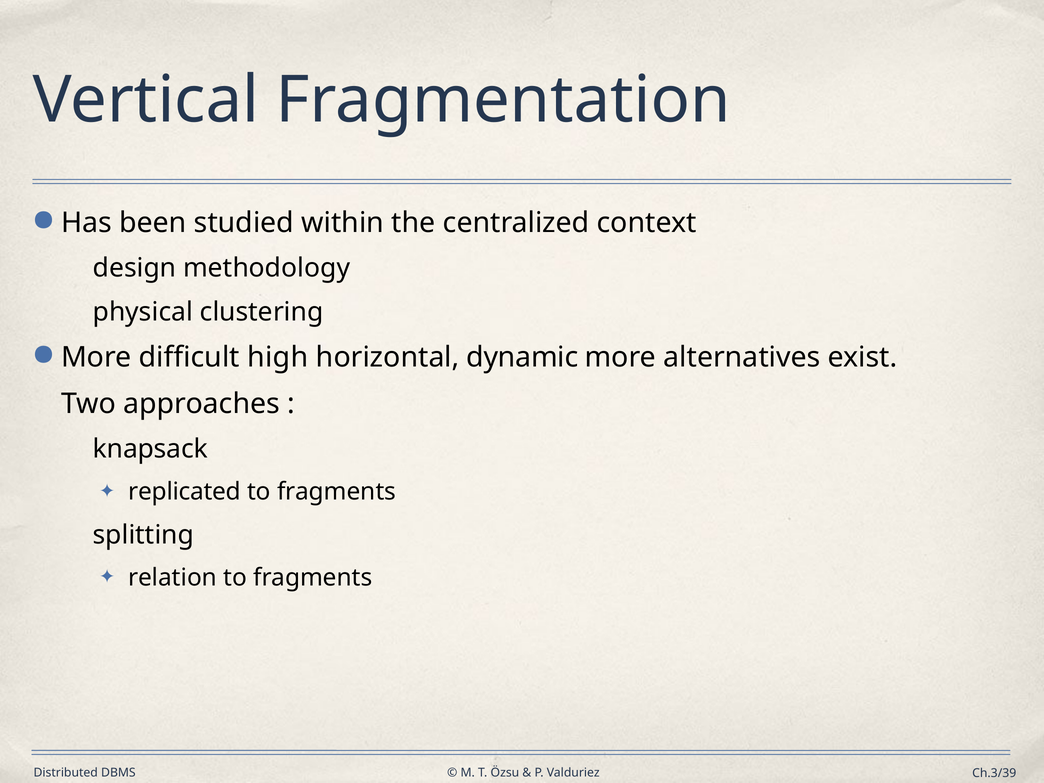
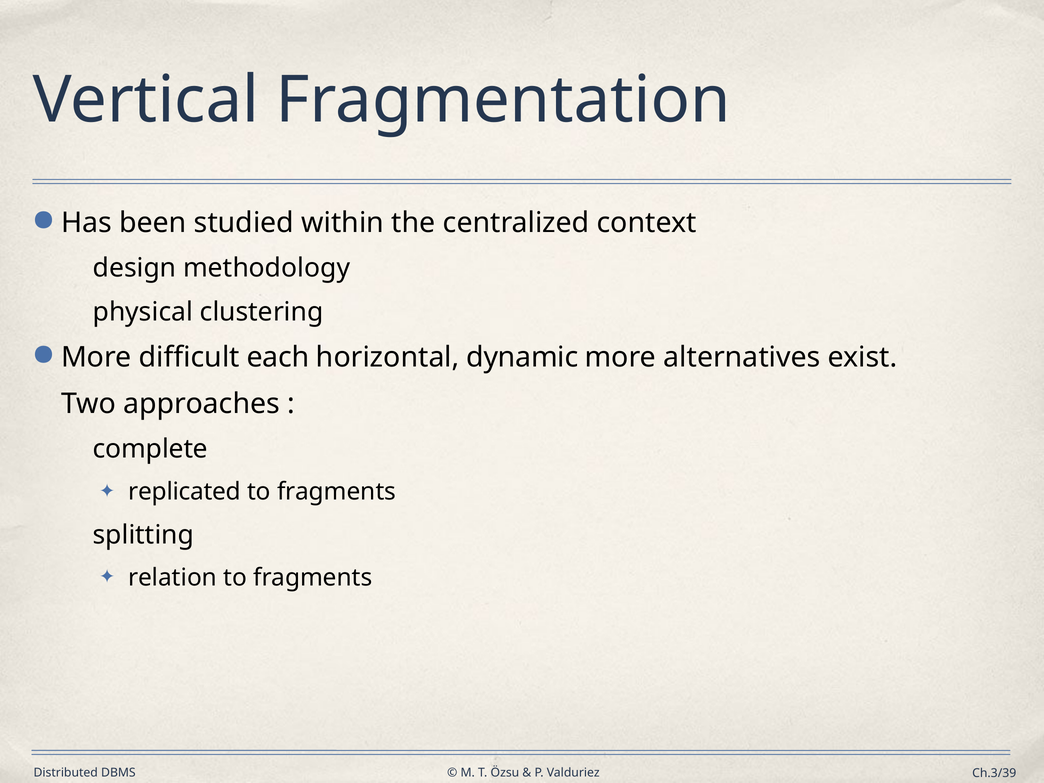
high: high -> each
knapsack: knapsack -> complete
